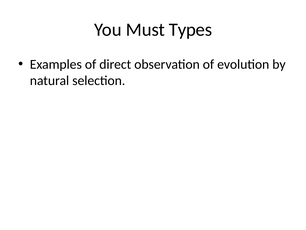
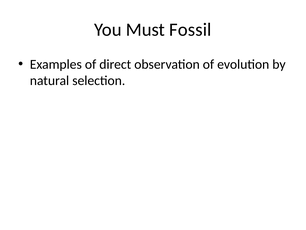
Types: Types -> Fossil
